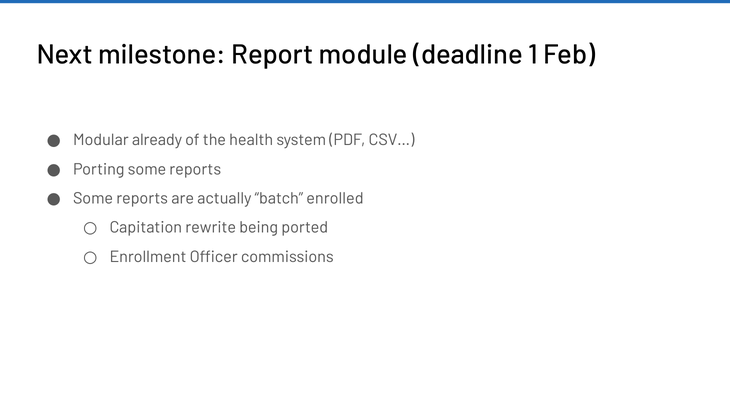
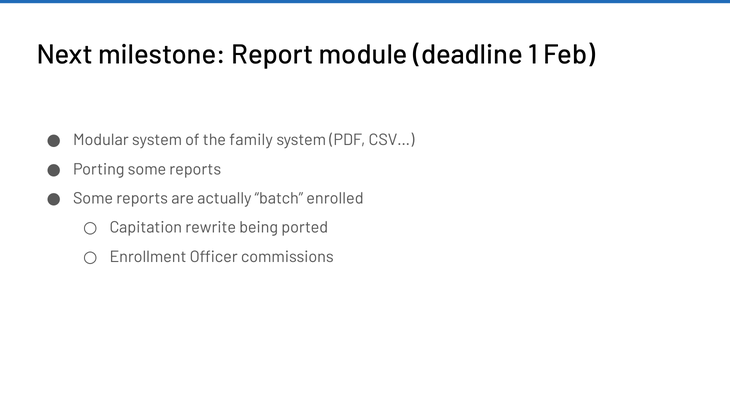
Modular already: already -> system
health: health -> family
